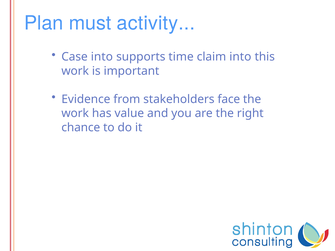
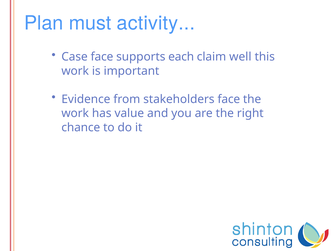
Case into: into -> face
time: time -> each
claim into: into -> well
